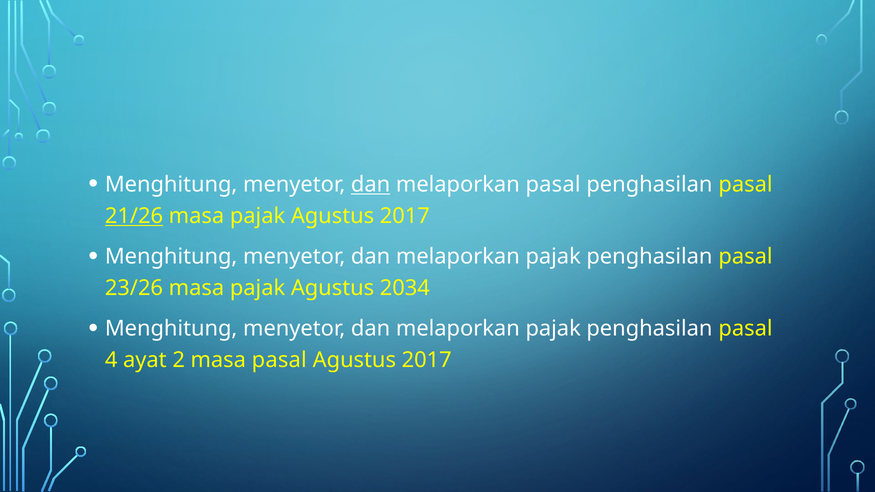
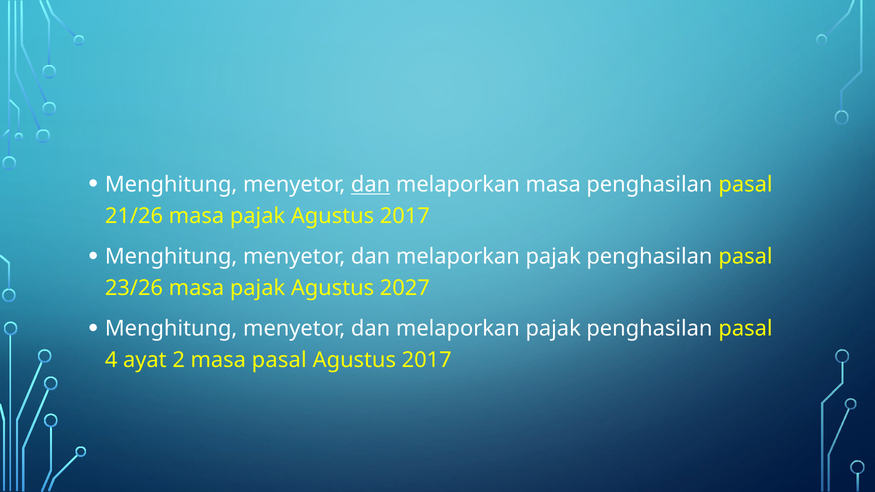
melaporkan pasal: pasal -> masa
21/26 underline: present -> none
2034: 2034 -> 2027
